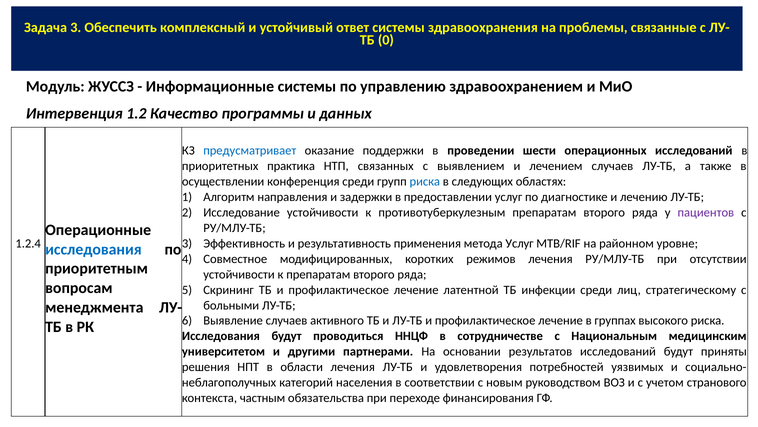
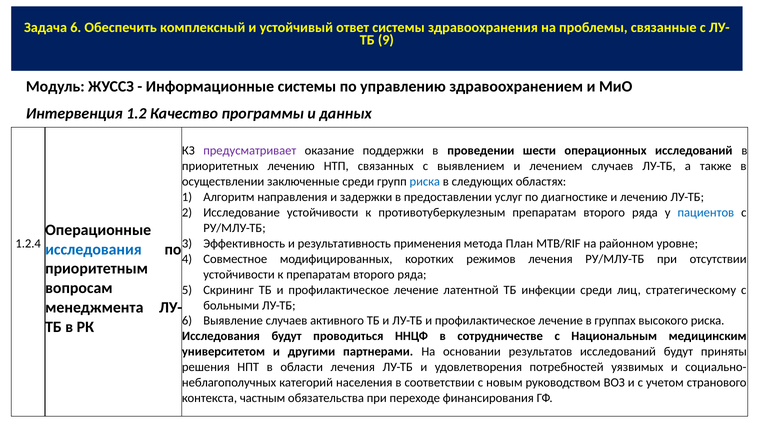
Задача 3: 3 -> 6
0: 0 -> 9
предусматривает colour: blue -> purple
приоритетных практика: практика -> лечению
конференция: конференция -> заключенные
пациентов colour: purple -> blue
метода Услуг: Услуг -> План
